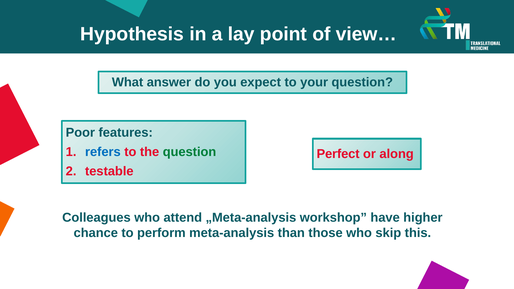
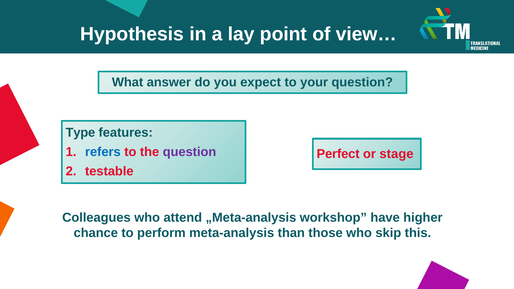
Poor: Poor -> Type
question at (190, 152) colour: green -> purple
along: along -> stage
